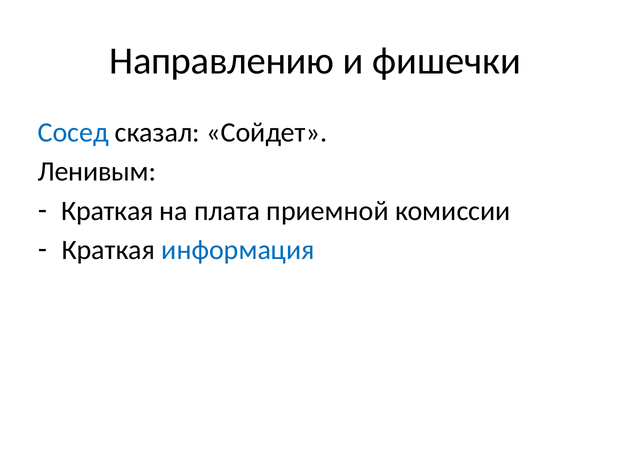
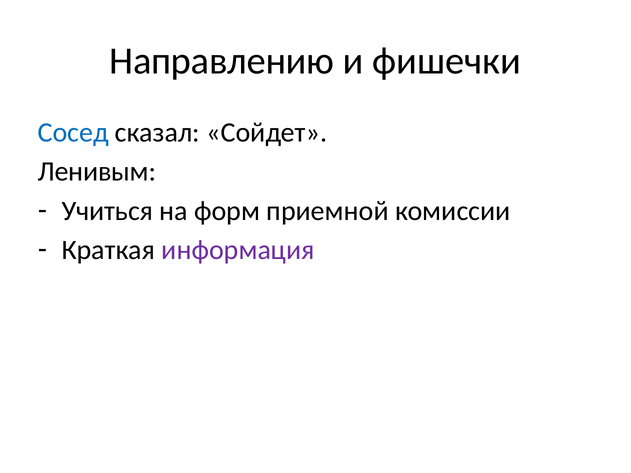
Краткая at (107, 211): Краткая -> Учиться
плата: плата -> форм
информация colour: blue -> purple
